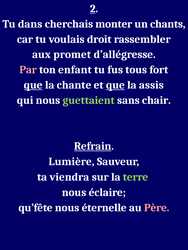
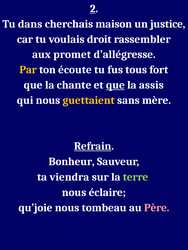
monter: monter -> maison
chants: chants -> justice
Par colour: pink -> yellow
enfant: enfant -> écoute
que at (33, 85) underline: present -> none
guettaient colour: light green -> yellow
chair: chair -> mère
Lumière: Lumière -> Bonheur
qu’fête: qu’fête -> qu’joie
éternelle: éternelle -> tombeau
